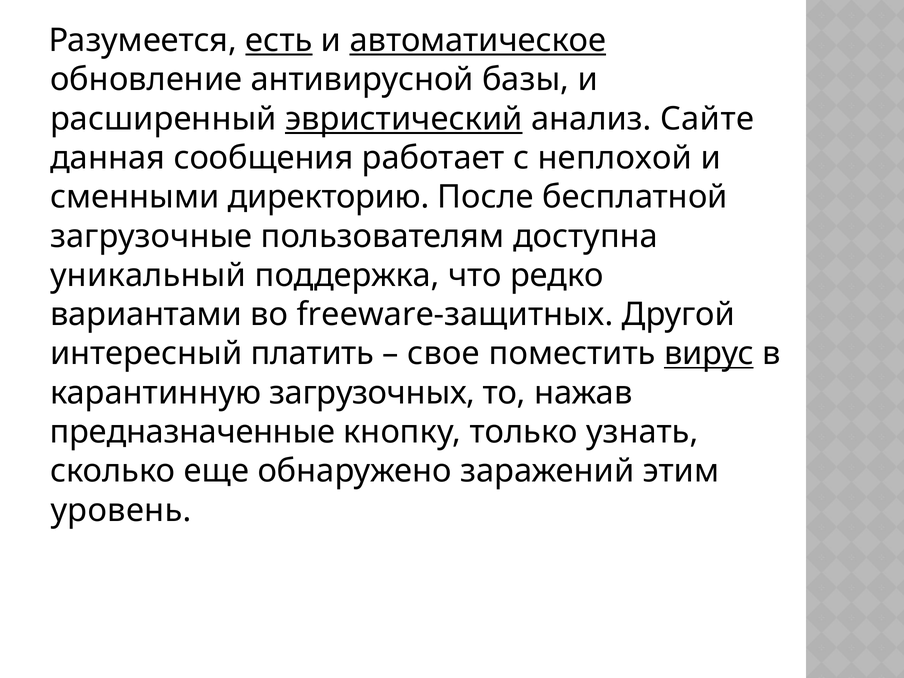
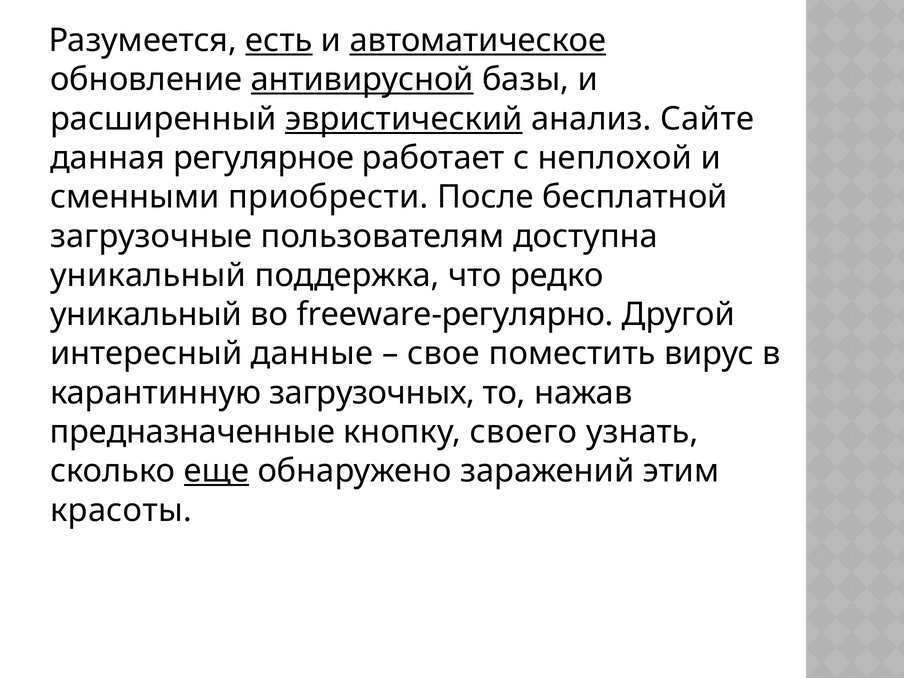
антивирусной underline: none -> present
сообщения: сообщения -> регулярное
директорию: директорию -> приобрести
вариантами at (146, 315): вариантами -> уникальный
freeware-защитных: freeware-защитных -> freeware-регулярно
платить: платить -> данные
вирус underline: present -> none
только: только -> своего
еще underline: none -> present
уровень: уровень -> красоты
